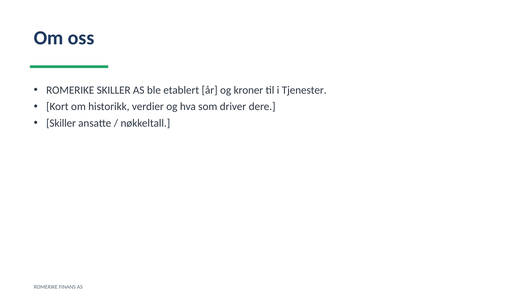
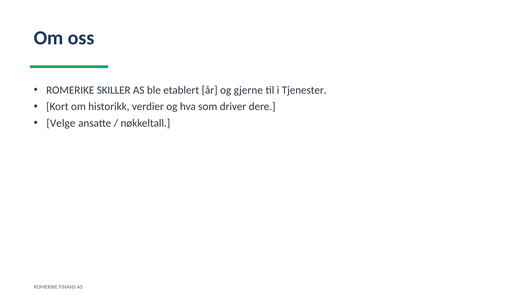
kroner: kroner -> gjerne
Skiller at (61, 123): Skiller -> Velge
